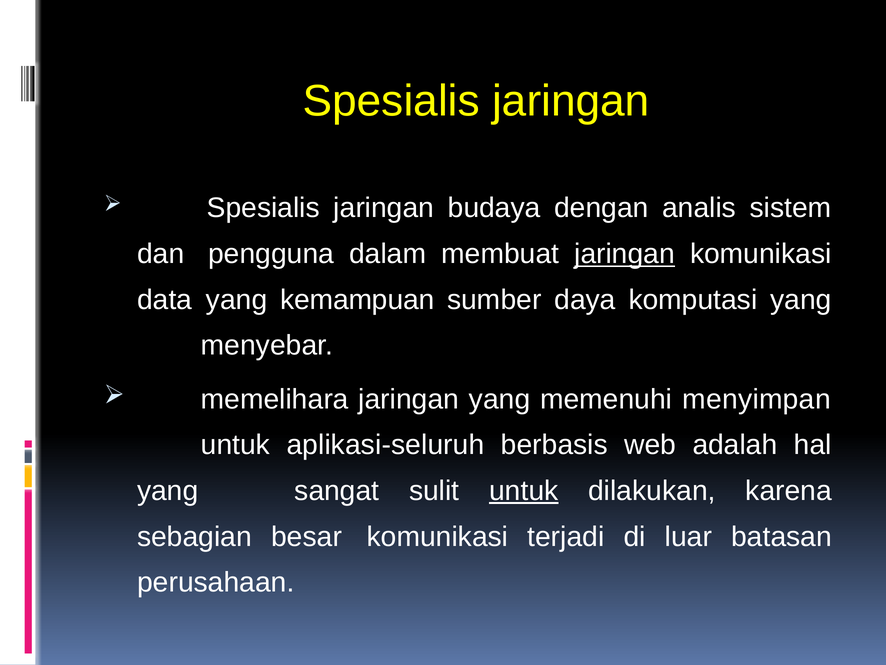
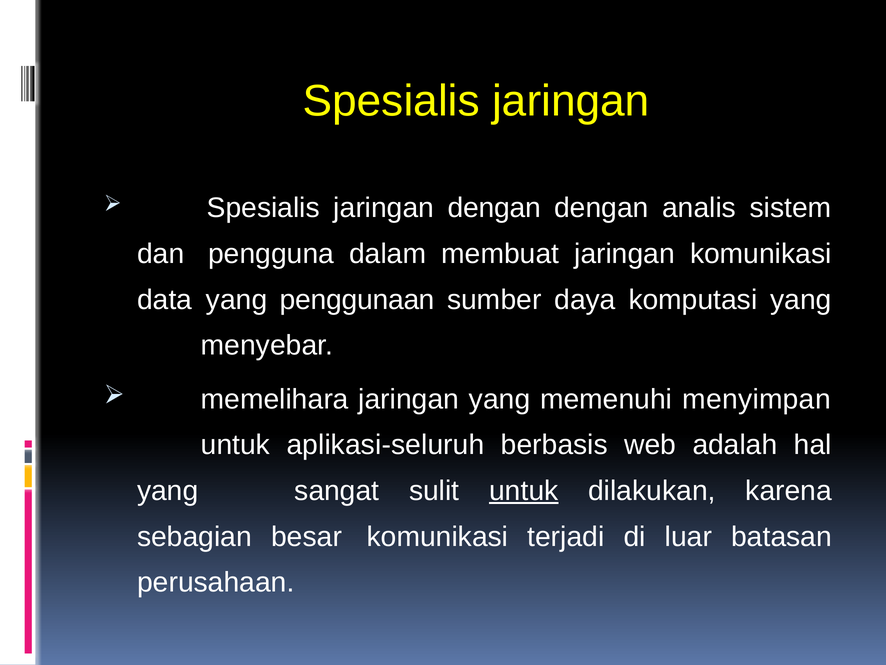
jaringan budaya: budaya -> dengan
jaringan at (625, 254) underline: present -> none
kemampuan: kemampuan -> penggunaan
